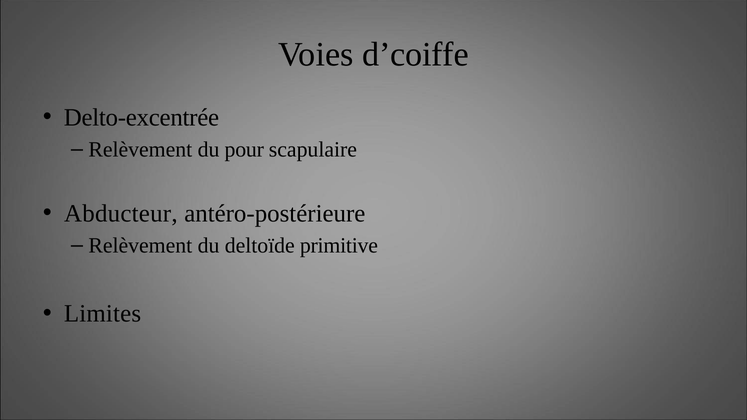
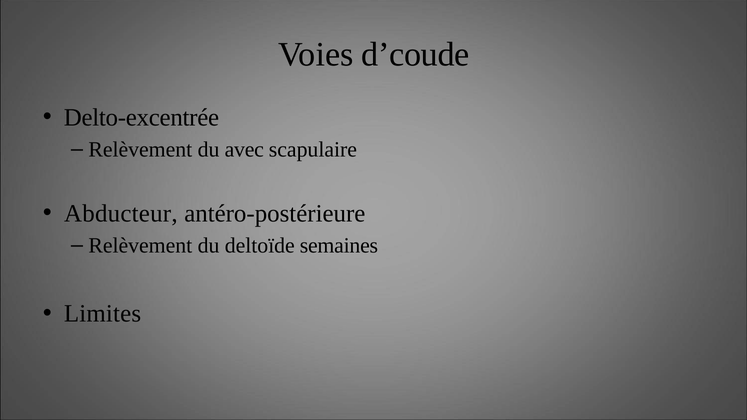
d’coiffe: d’coiffe -> d’coude
pour: pour -> avec
primitive: primitive -> semaines
